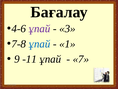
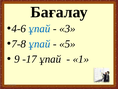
ұпай at (39, 28) colour: purple -> blue
1: 1 -> 5
-11: -11 -> -17
7: 7 -> 1
